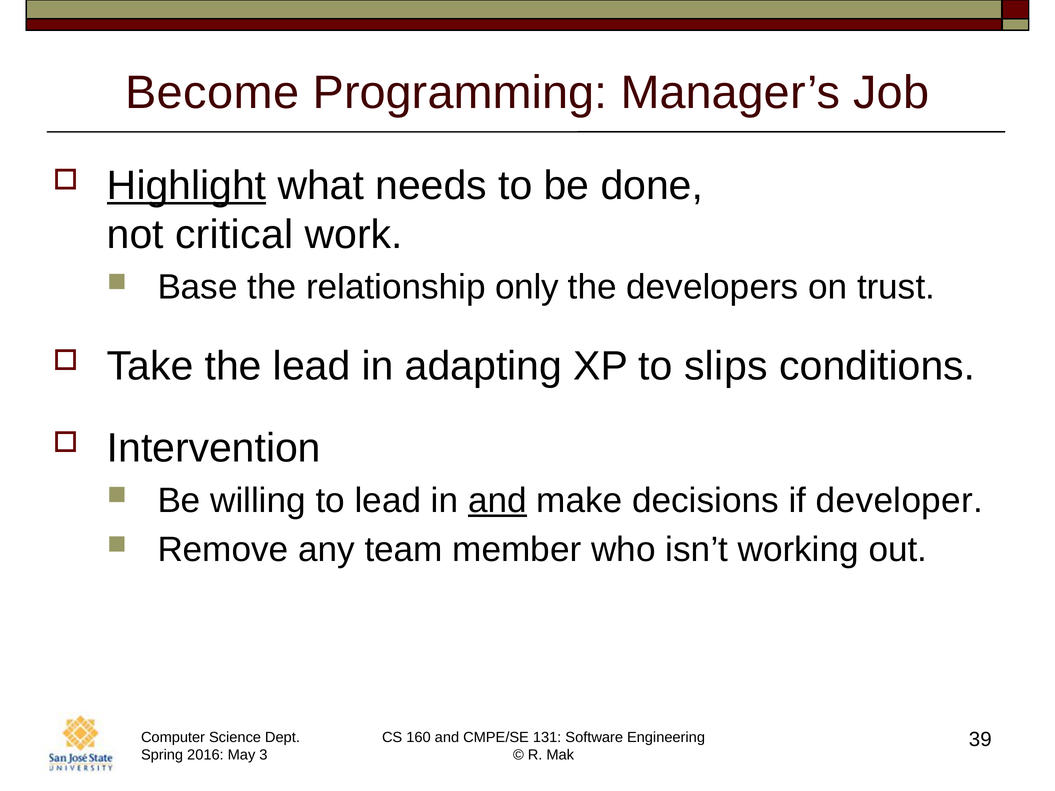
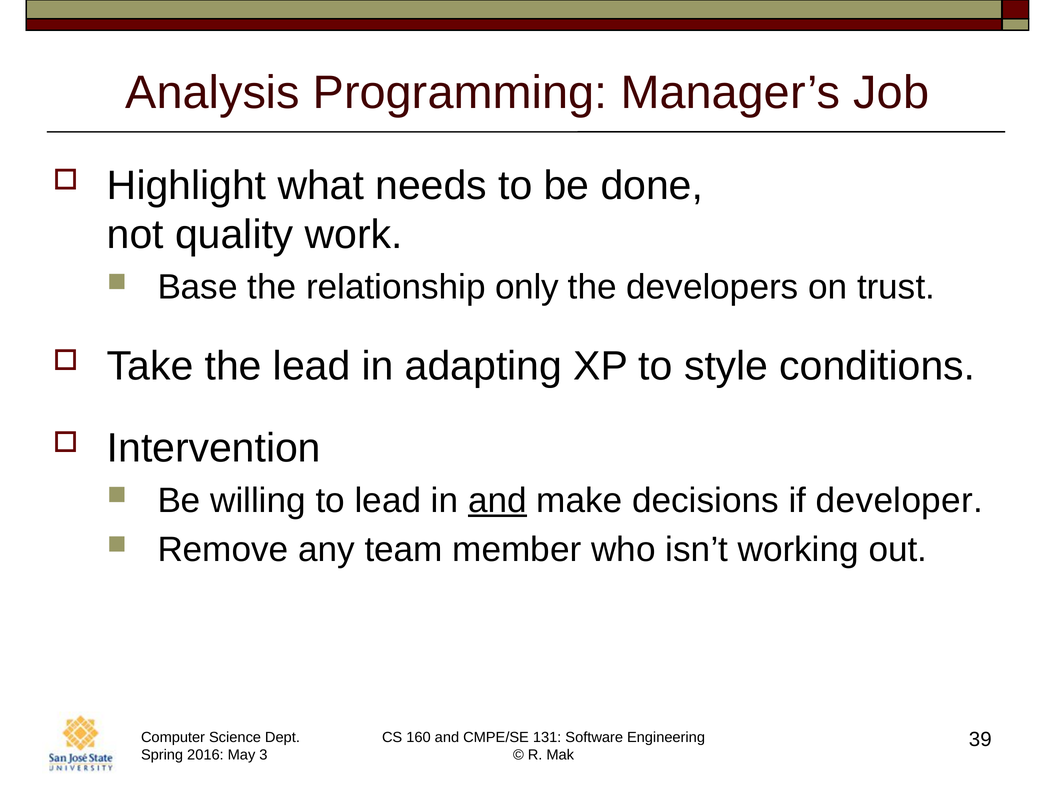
Become: Become -> Analysis
Highlight underline: present -> none
critical: critical -> quality
slips: slips -> style
